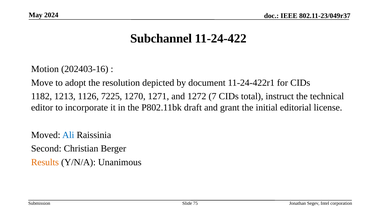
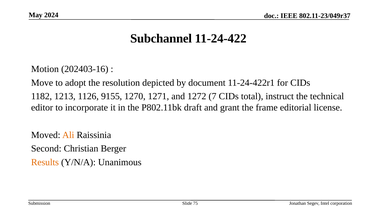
7225: 7225 -> 9155
initial: initial -> frame
Ali colour: blue -> orange
